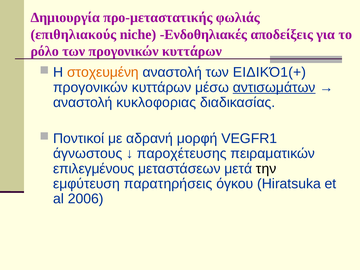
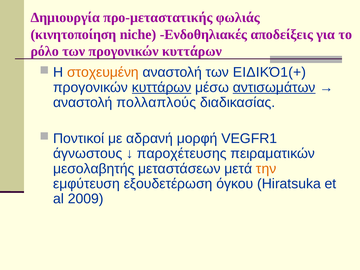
επιθηλιακούς: επιθηλιακούς -> κινητοποίηση
κυττάρων at (162, 87) underline: none -> present
κυκλοφοριας: κυκλοφοριας -> πολλαπλούς
επιλεγμένους: επιλεγμένους -> μεσολαβητής
την colour: black -> orange
παρατηρήσεις: παρατηρήσεις -> εξουδετέρωση
2006: 2006 -> 2009
